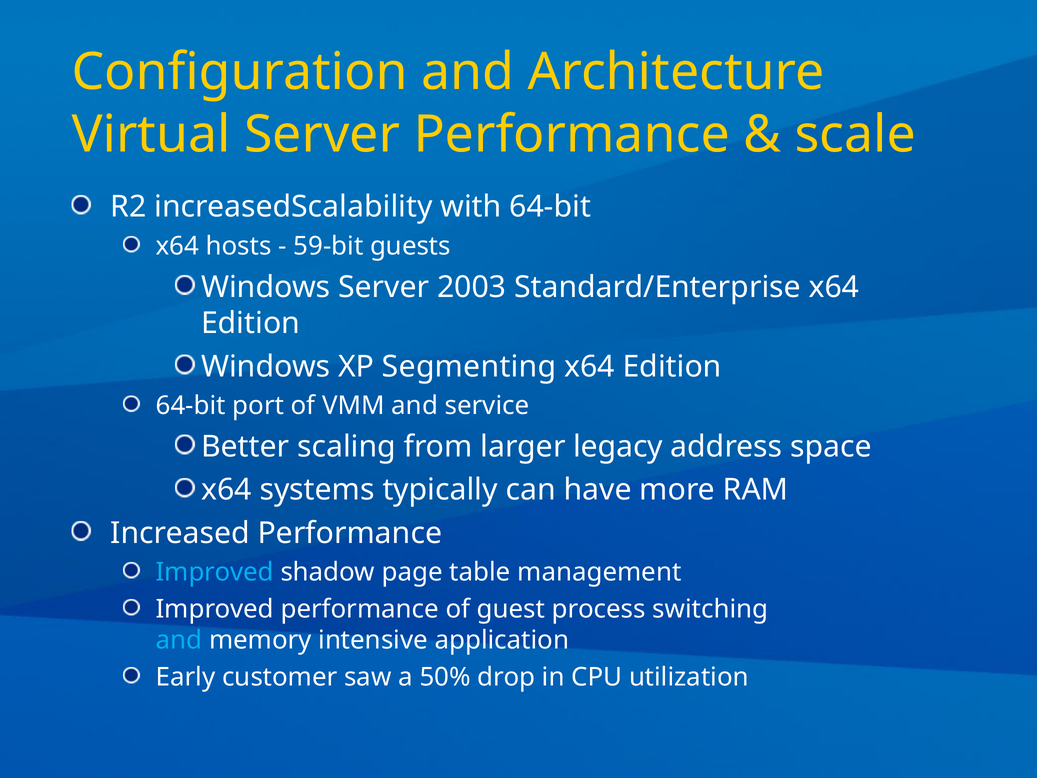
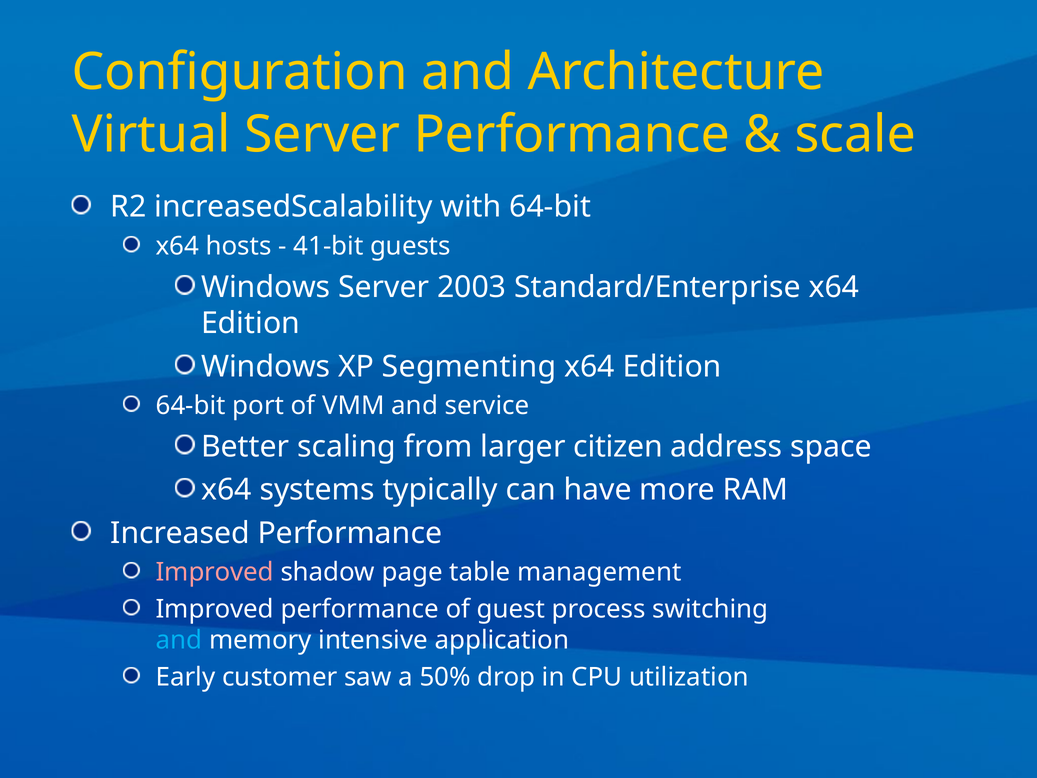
59-bit: 59-bit -> 41-bit
legacy: legacy -> citizen
Improved at (215, 572) colour: light blue -> pink
